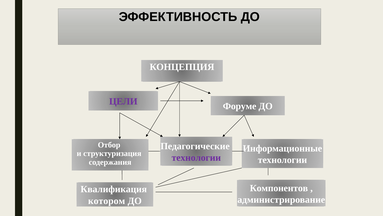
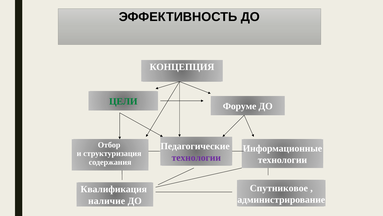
ЦЕЛИ colour: purple -> green
Компонентов: Компонентов -> Спутниковое
котором: котором -> наличие
